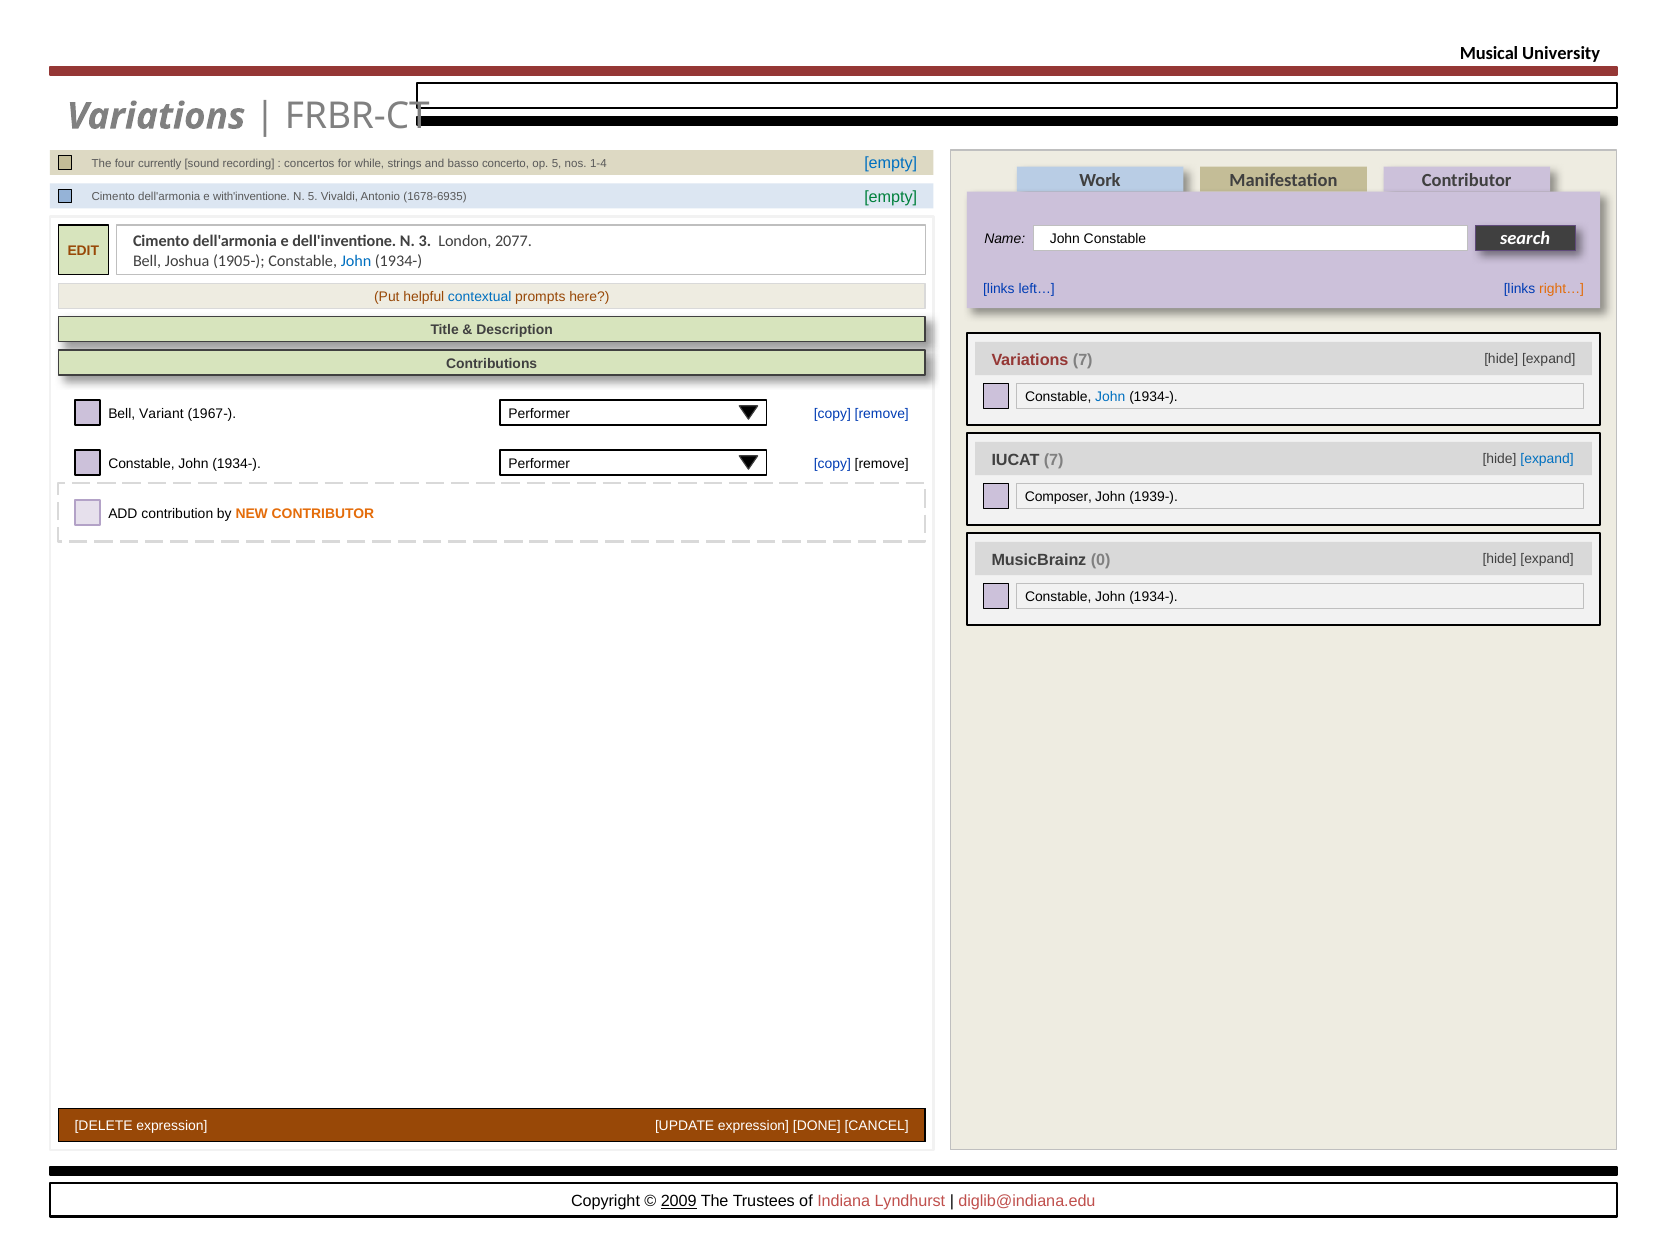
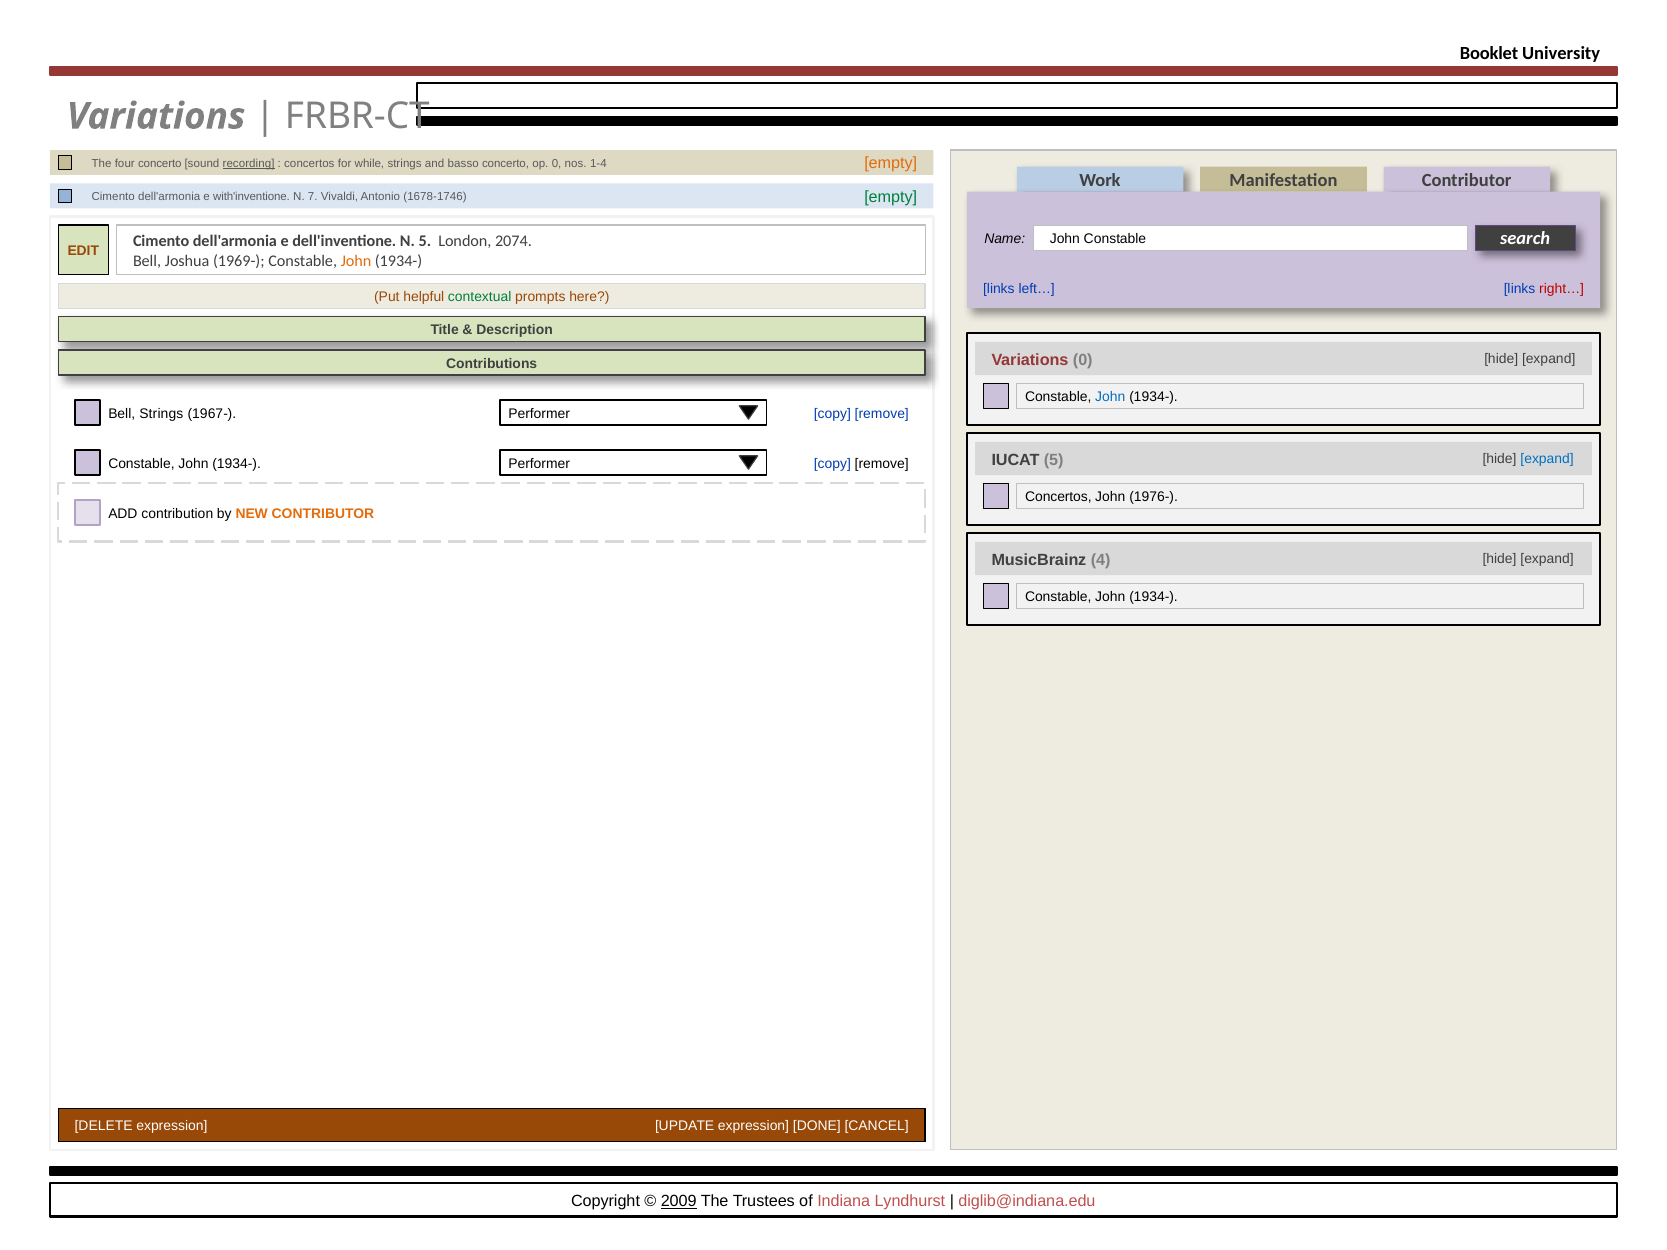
Musical: Musical -> Booklet
empty at (891, 164) colour: blue -> orange
four currently: currently -> concerto
recording underline: none -> present
op 5: 5 -> 0
N 5: 5 -> 7
1678-6935: 1678-6935 -> 1678-1746
N 3: 3 -> 5
2077: 2077 -> 2074
1905-: 1905- -> 1969-
John at (356, 261) colour: blue -> orange
right… colour: orange -> red
contextual colour: blue -> green
Variations 7: 7 -> 0
Bell Variant: Variant -> Strings
IUCAT 7: 7 -> 5
Composer at (1058, 497): Composer -> Concertos
1939-: 1939- -> 1976-
0: 0 -> 4
